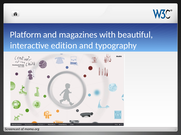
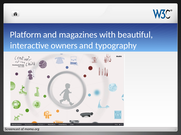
edition: edition -> owners
